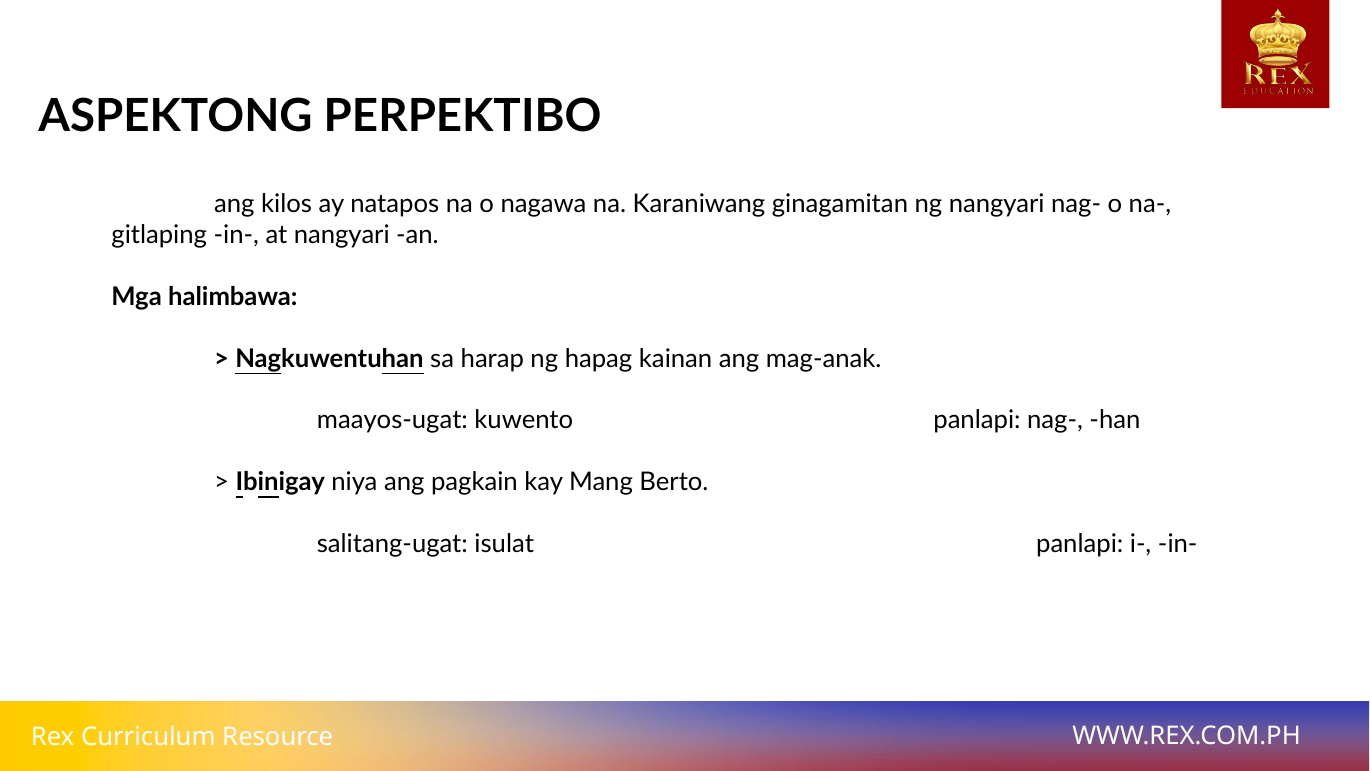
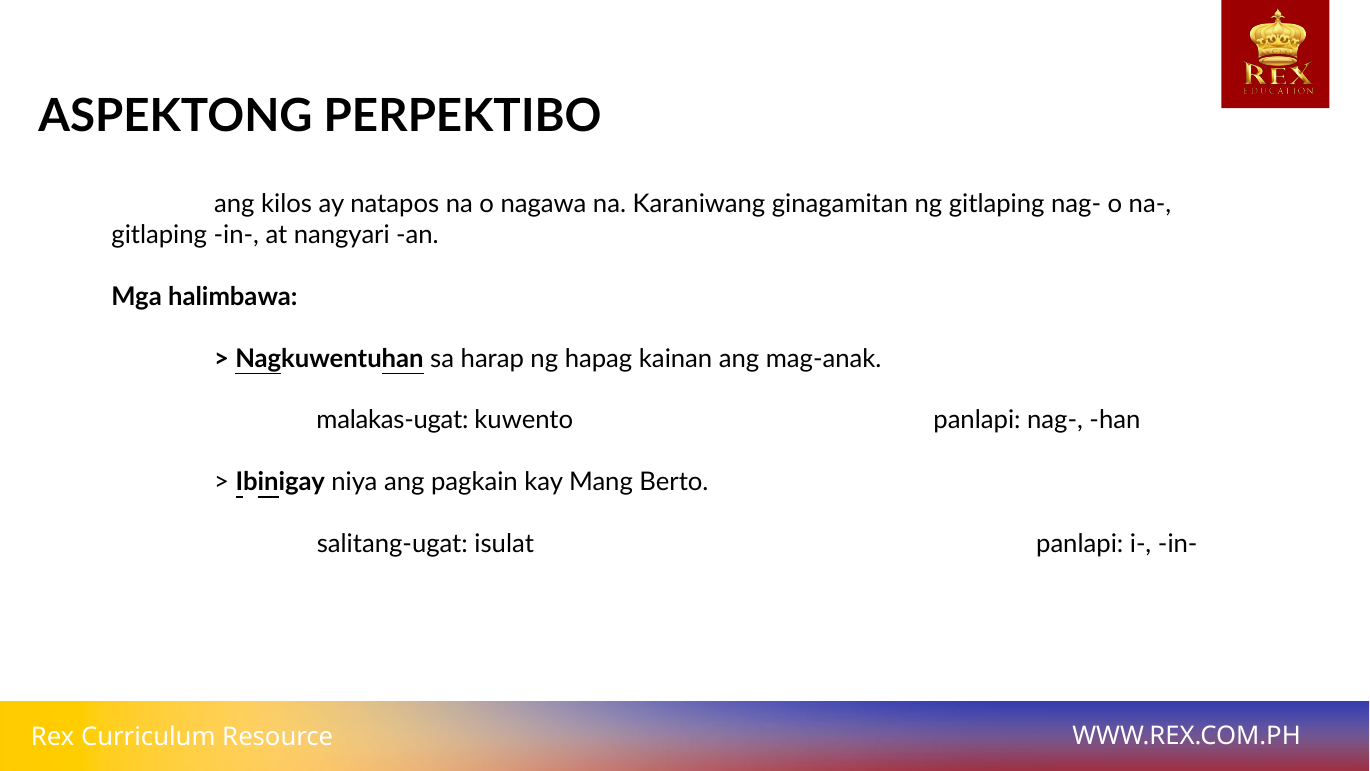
ng nangyari: nangyari -> gitlaping
maayos-ugat: maayos-ugat -> malakas-ugat
